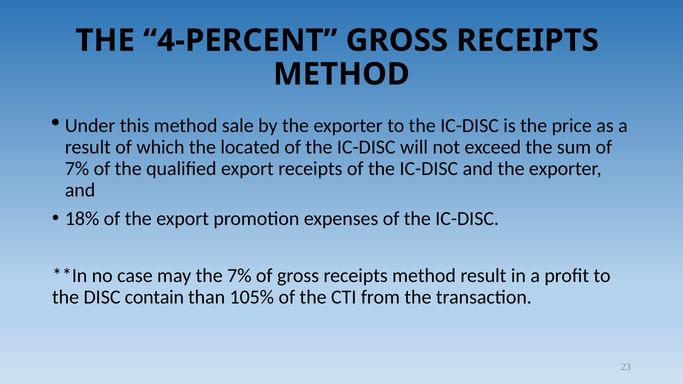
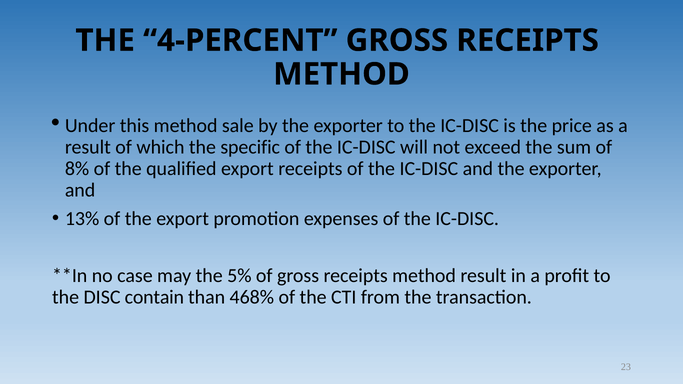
located: located -> specific
7% at (77, 169): 7% -> 8%
18%: 18% -> 13%
the 7%: 7% -> 5%
105%: 105% -> 468%
